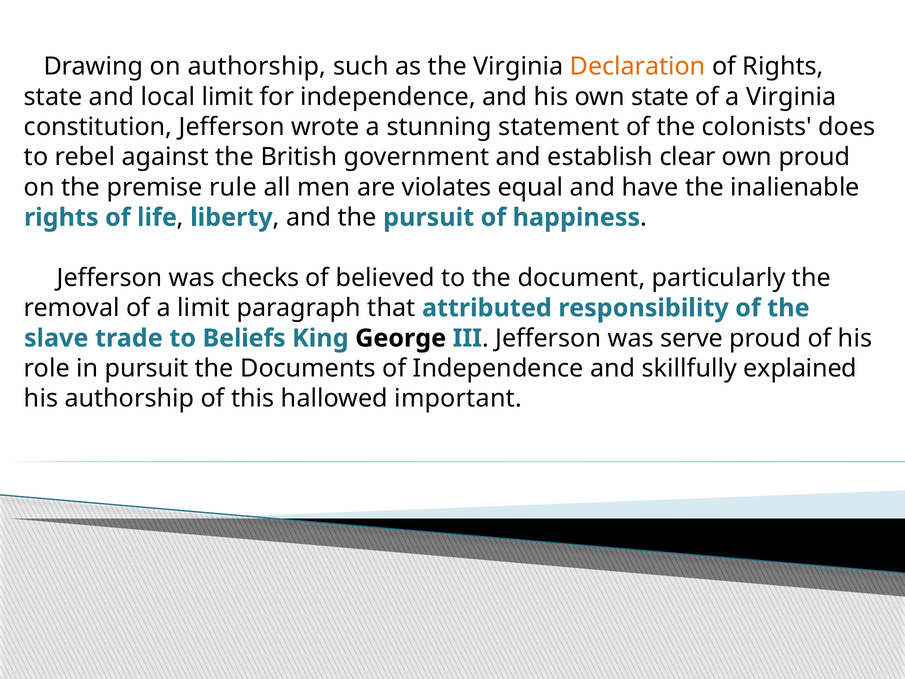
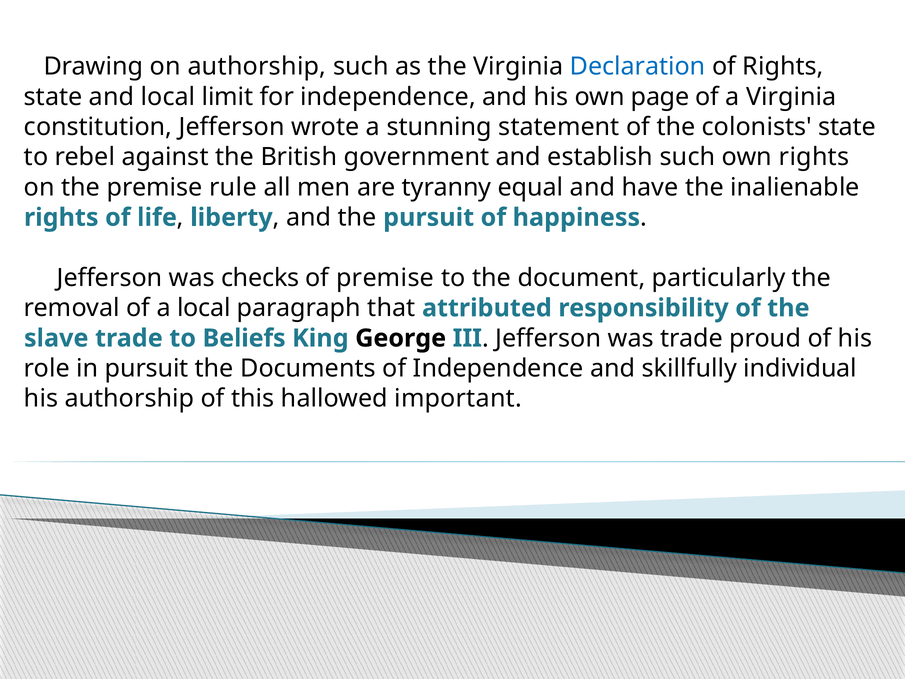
Declaration colour: orange -> blue
own state: state -> page
colonists does: does -> state
establish clear: clear -> such
own proud: proud -> rights
violates: violates -> tyranny
of believed: believed -> premise
a limit: limit -> local
was serve: serve -> trade
explained: explained -> individual
